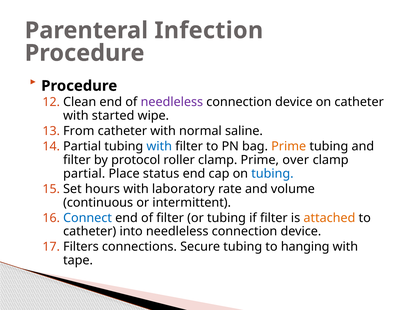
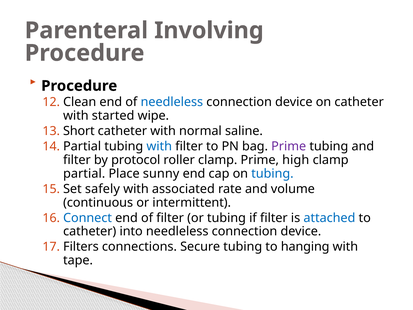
Infection: Infection -> Involving
needleless at (172, 102) colour: purple -> blue
From: From -> Short
Prime at (289, 146) colour: orange -> purple
over: over -> high
status: status -> sunny
hours: hours -> safely
laboratory: laboratory -> associated
attached colour: orange -> blue
